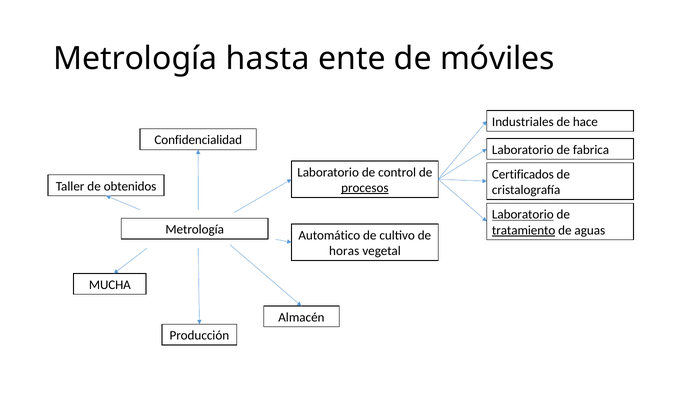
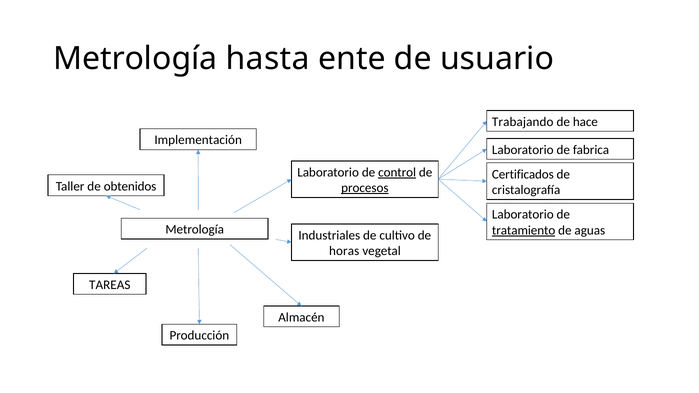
móviles: móviles -> usuario
Industriales: Industriales -> Trabajando
Confidencialidad: Confidencialidad -> Implementación
control underline: none -> present
Laboratorio at (523, 215) underline: present -> none
Automático: Automático -> Industriales
MUCHA: MUCHA -> TAREAS
